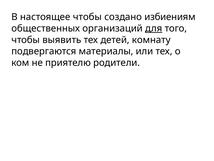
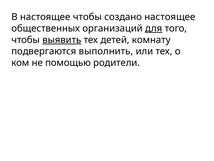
создано избиениям: избиениям -> настоящее
выявить underline: none -> present
материалы: материалы -> выполнить
приятелю: приятелю -> помощью
